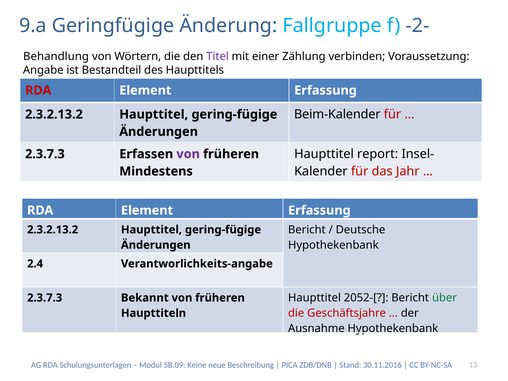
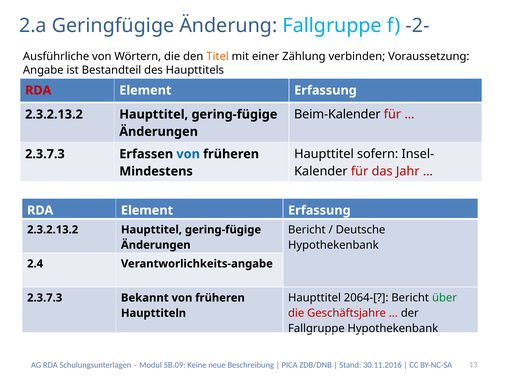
9.a: 9.a -> 2.a
Behandlung: Behandlung -> Ausführliche
Titel colour: purple -> orange
report: report -> sofern
von at (188, 154) colour: purple -> blue
2052-[: 2052-[ -> 2064-[
Ausnahme at (316, 328): Ausnahme -> Fallgruppe
